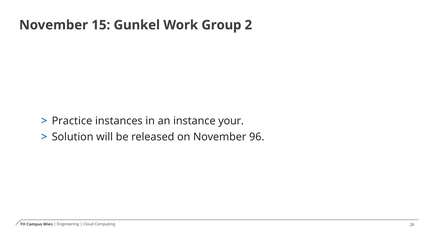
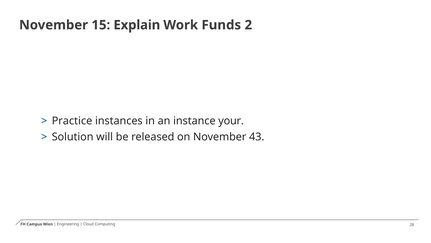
Gunkel: Gunkel -> Explain
Group: Group -> Funds
96: 96 -> 43
